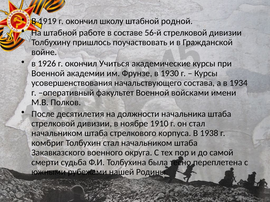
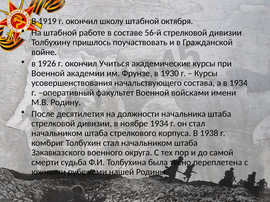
родной: родной -> октября
Полков: Полков -> Родину
ноябре 1910: 1910 -> 1934
